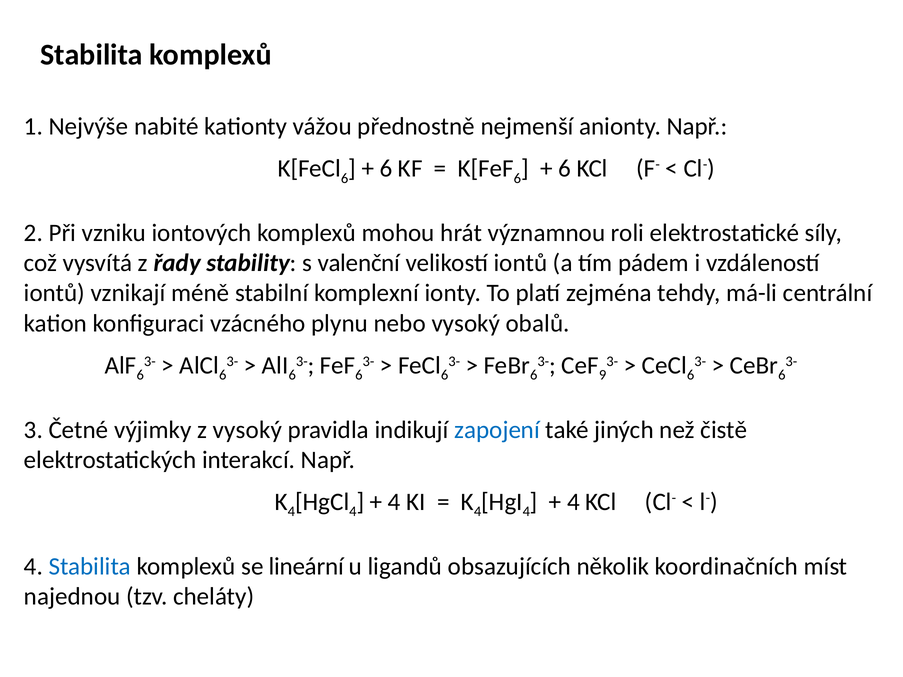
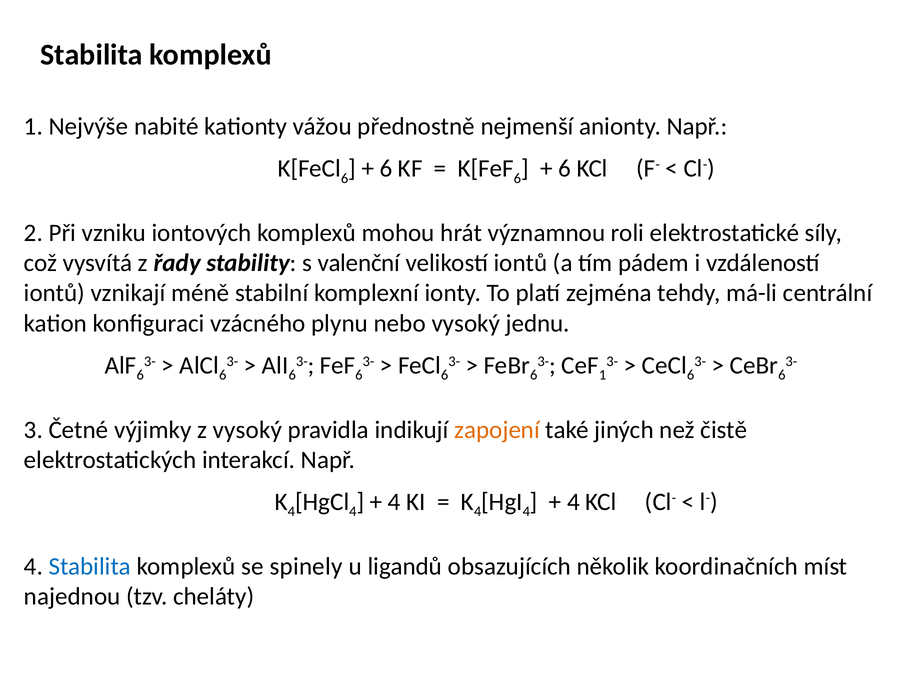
obalů: obalů -> jednu
9 at (603, 375): 9 -> 1
zapojení colour: blue -> orange
lineární: lineární -> spinely
